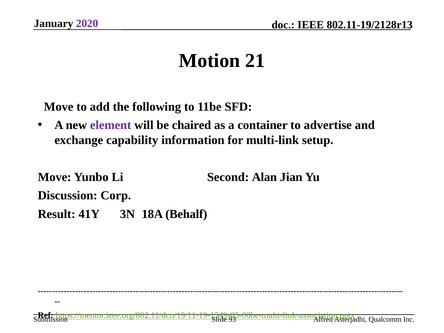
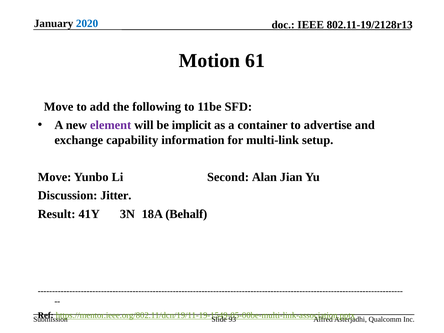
2020 colour: purple -> blue
21: 21 -> 61
chaired: chaired -> implicit
Corp: Corp -> Jitter
